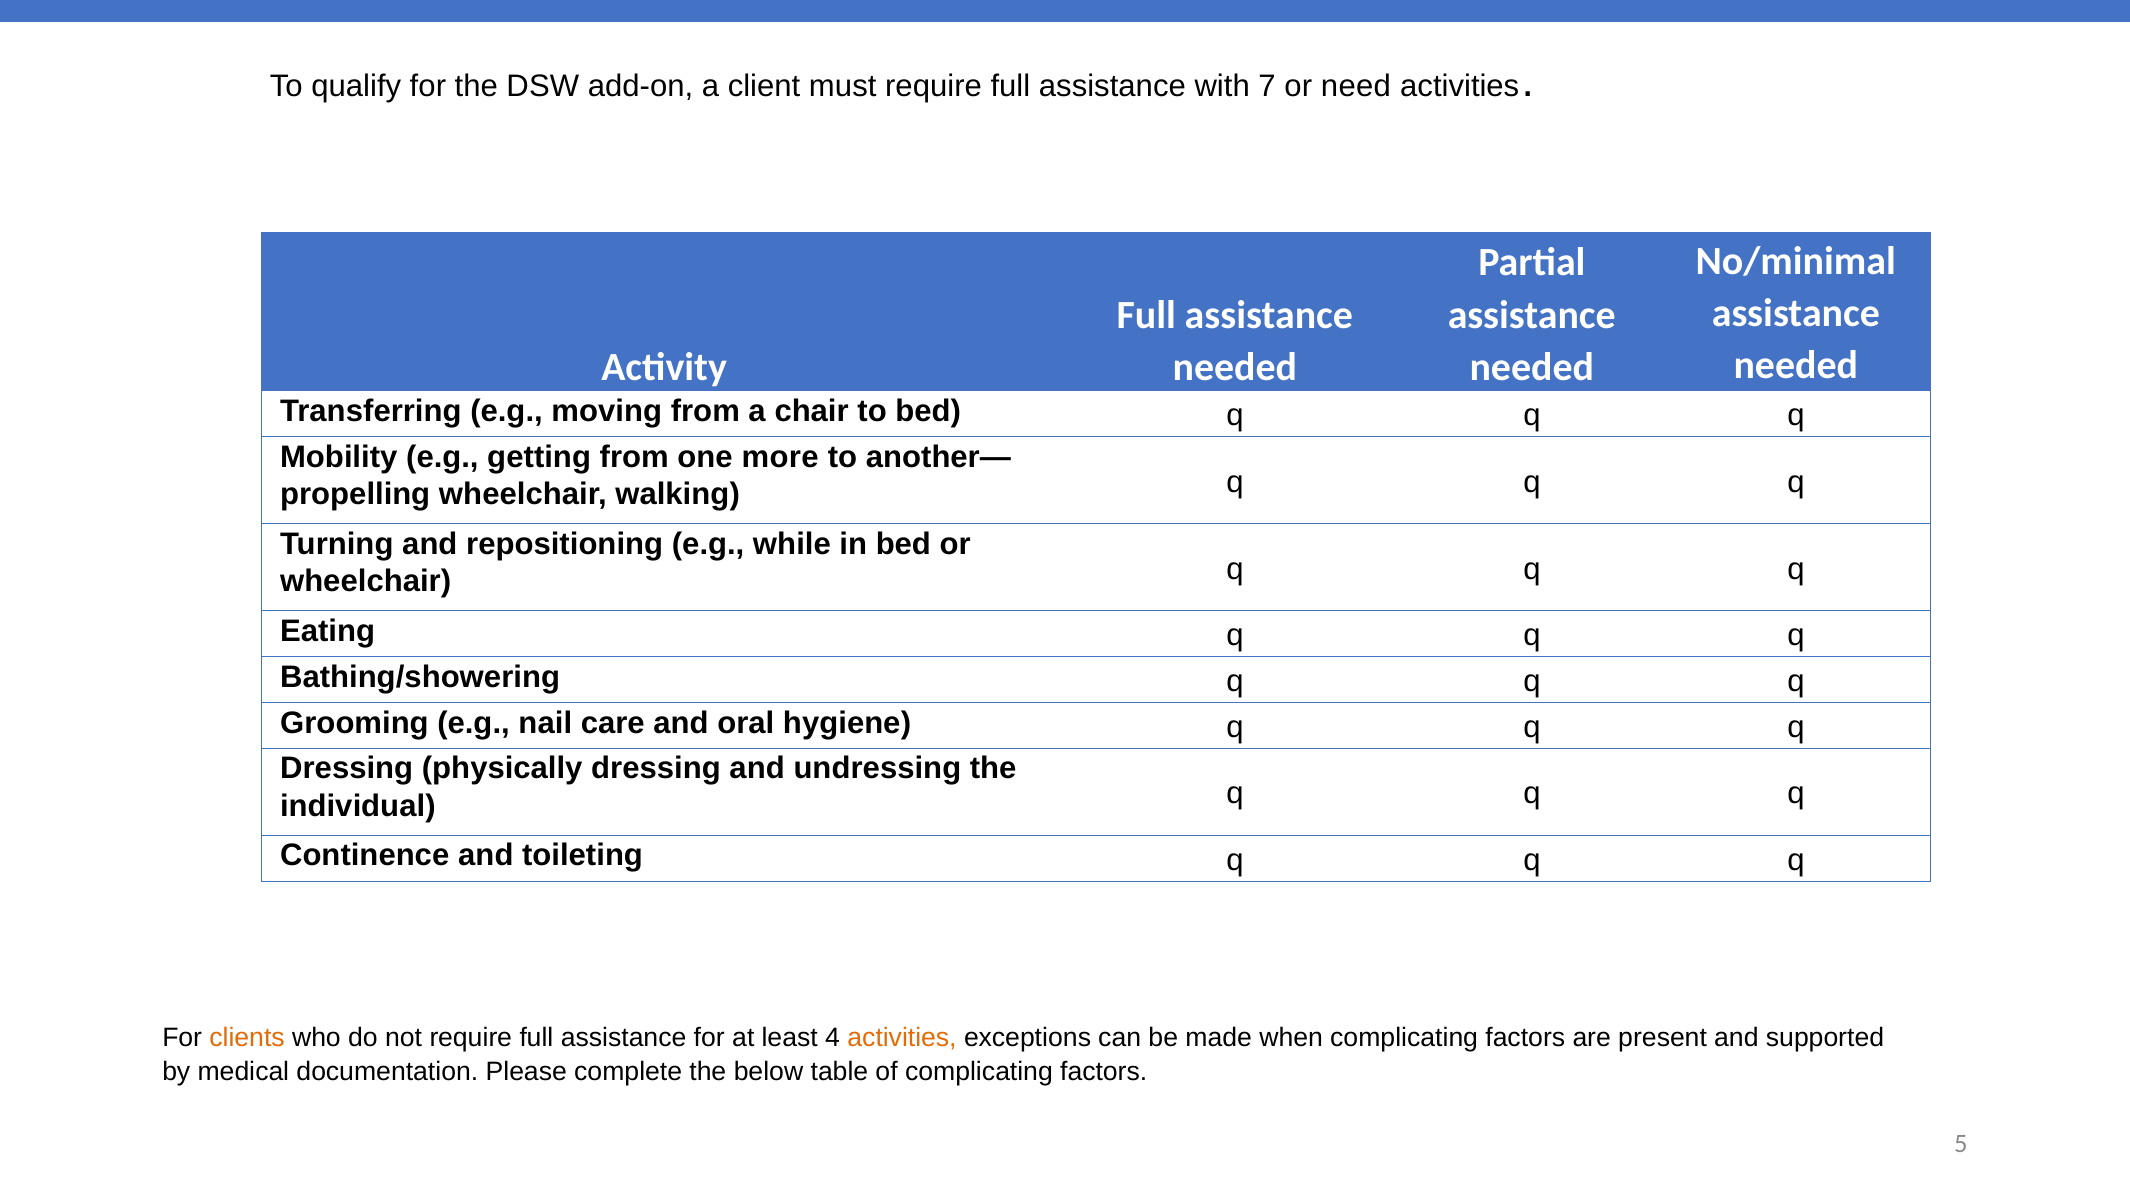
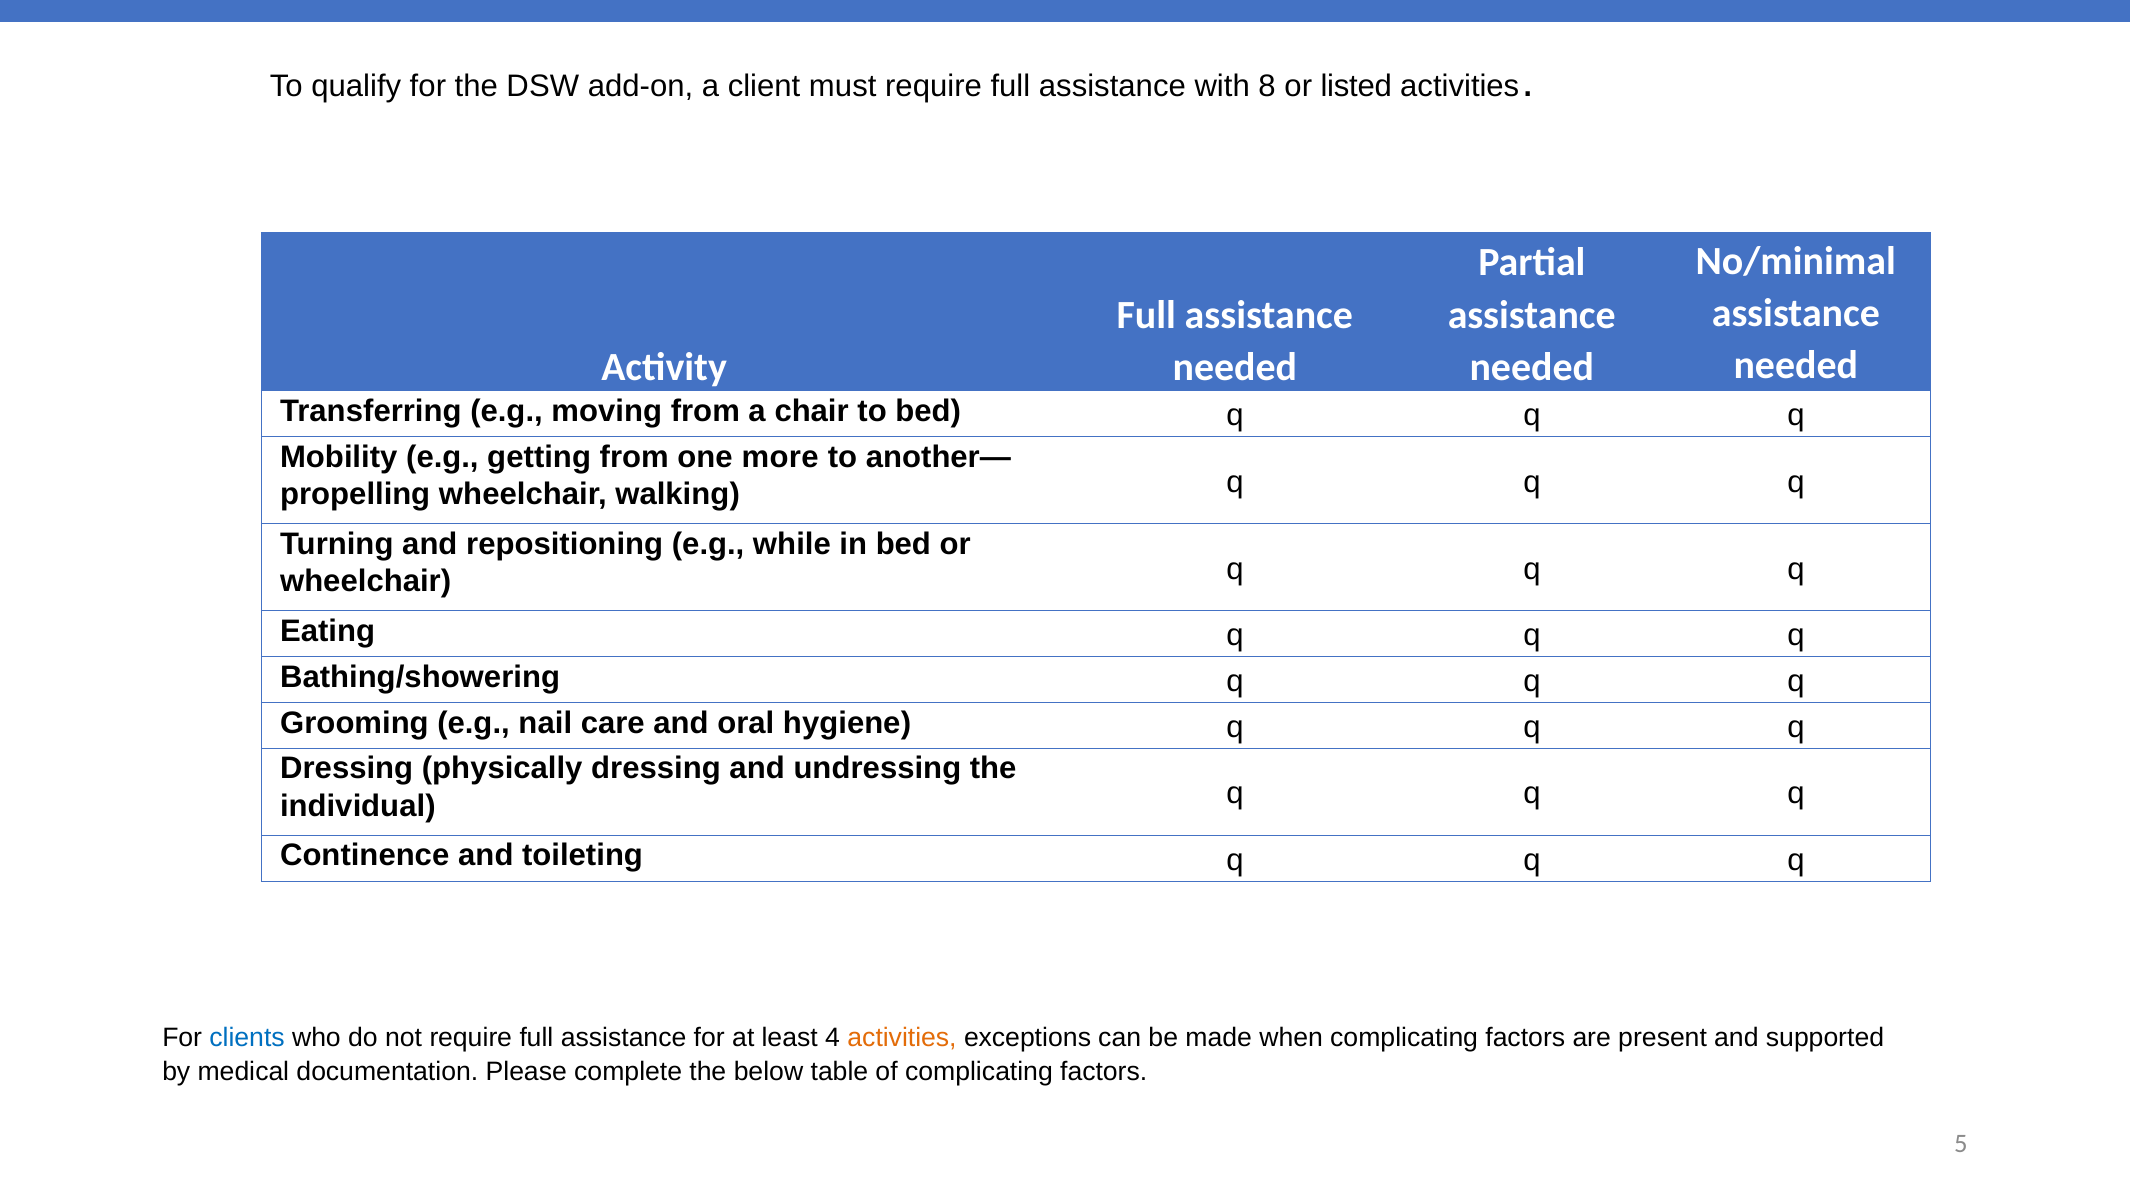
7: 7 -> 8
need: need -> listed
clients colour: orange -> blue
